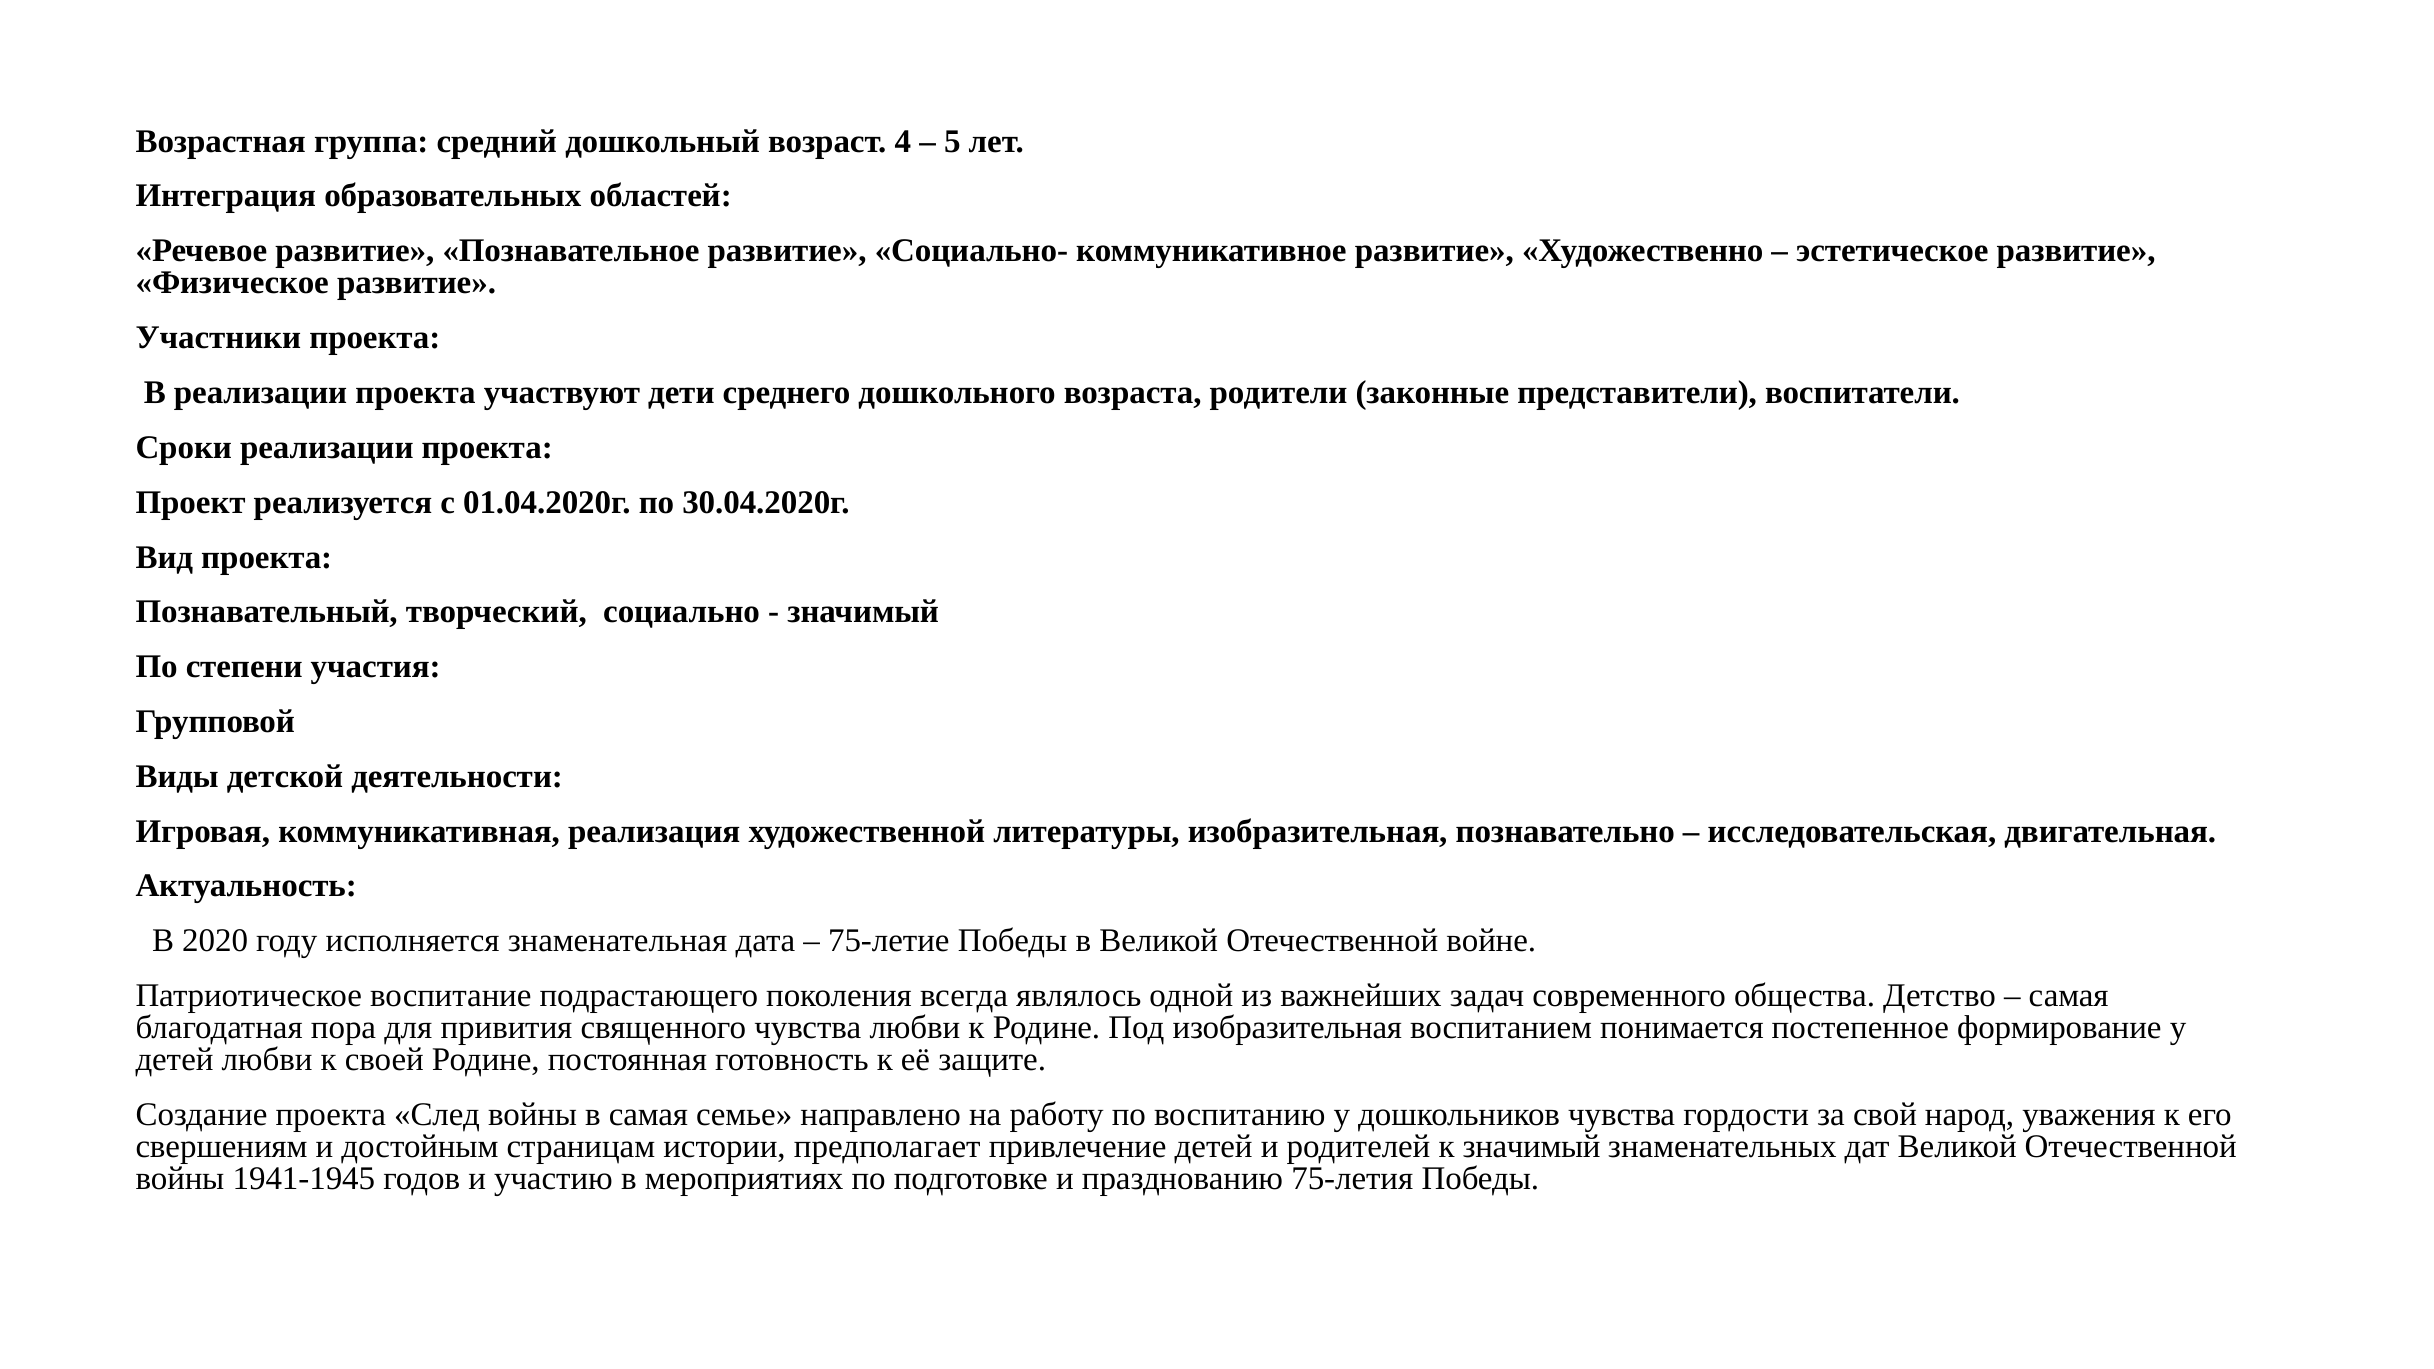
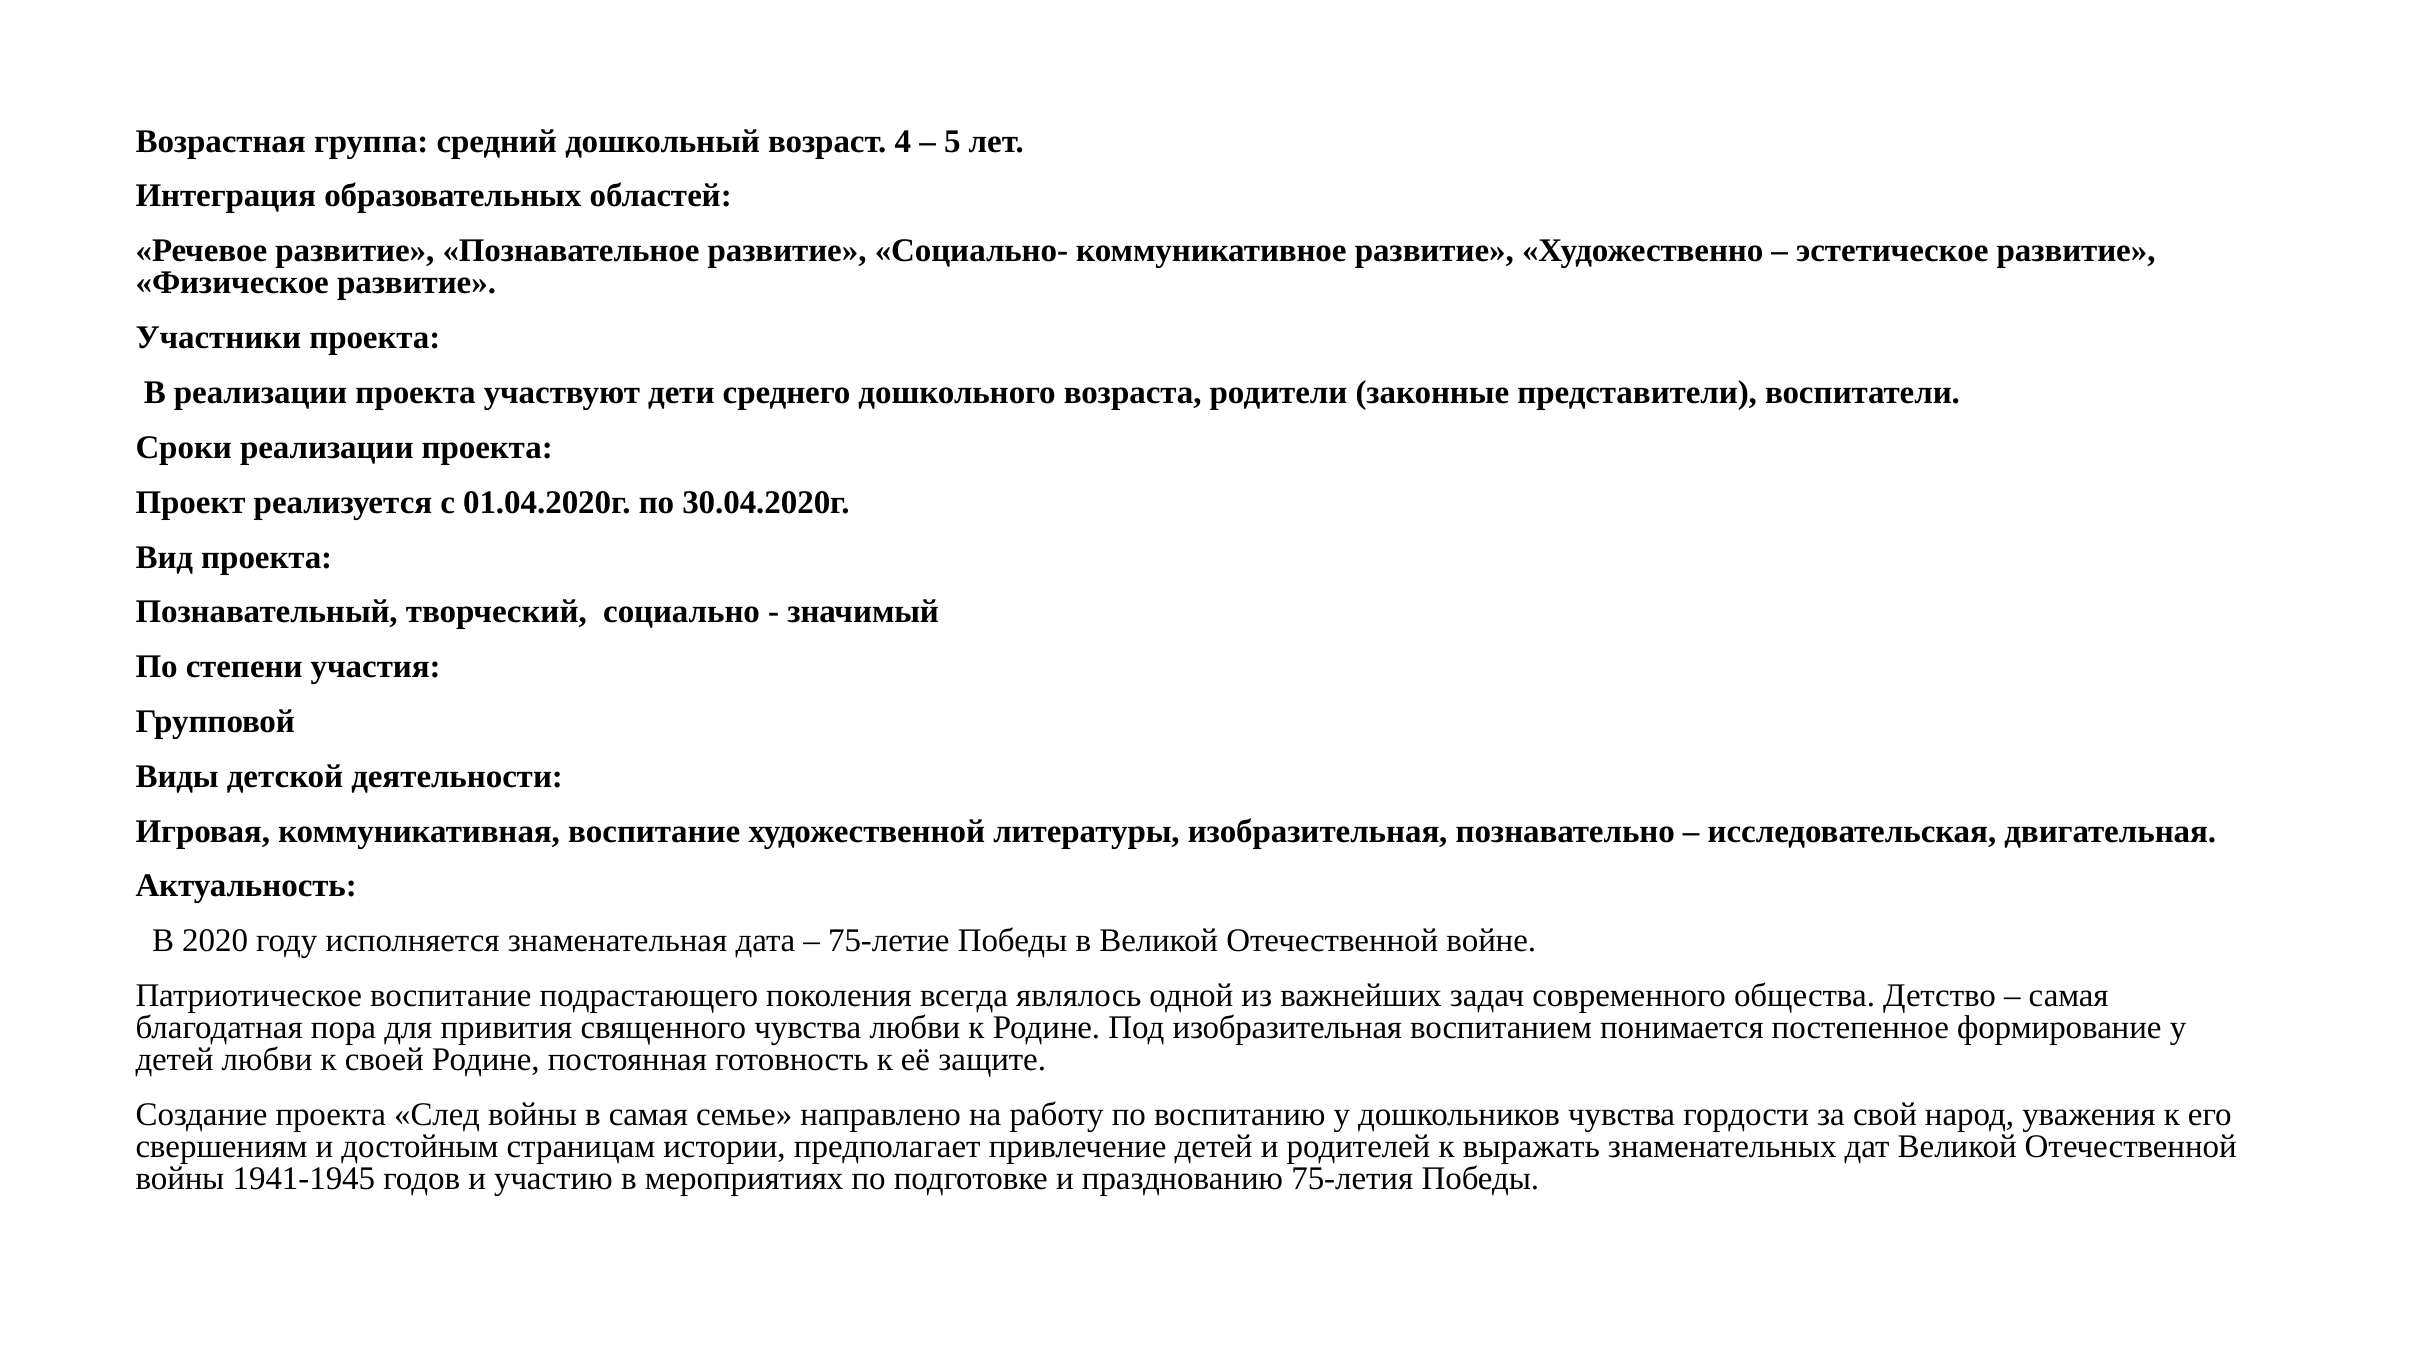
коммуникативная реализация: реализация -> воспитание
к значимый: значимый -> выражать
